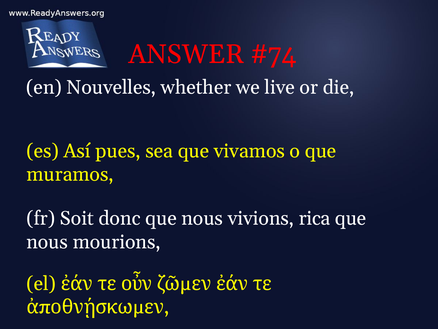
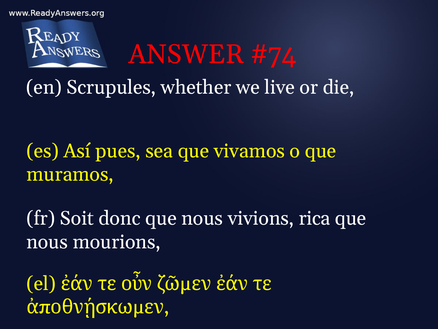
Nouvelles: Nouvelles -> Scrupules
